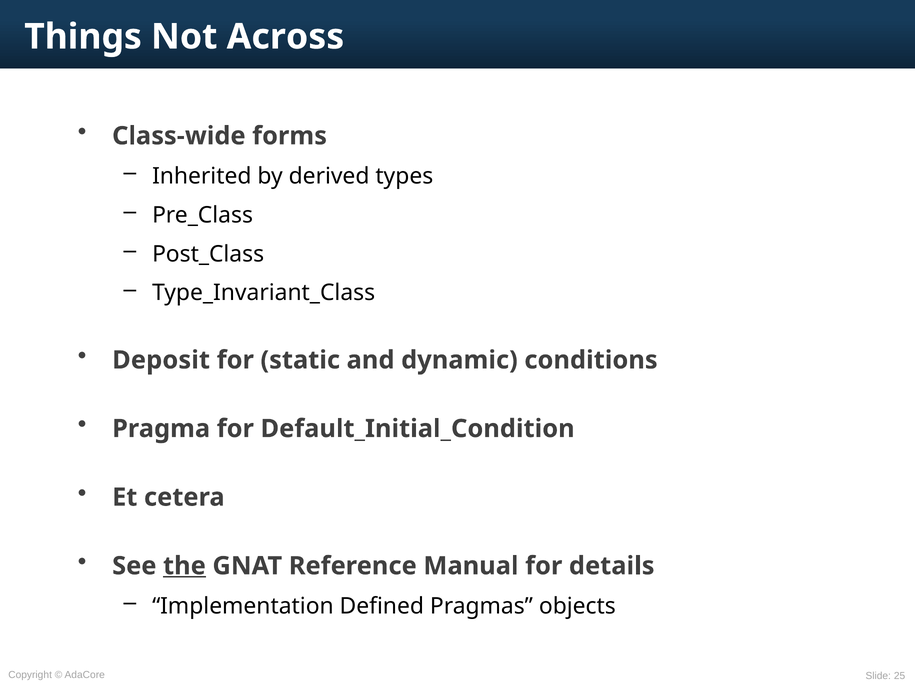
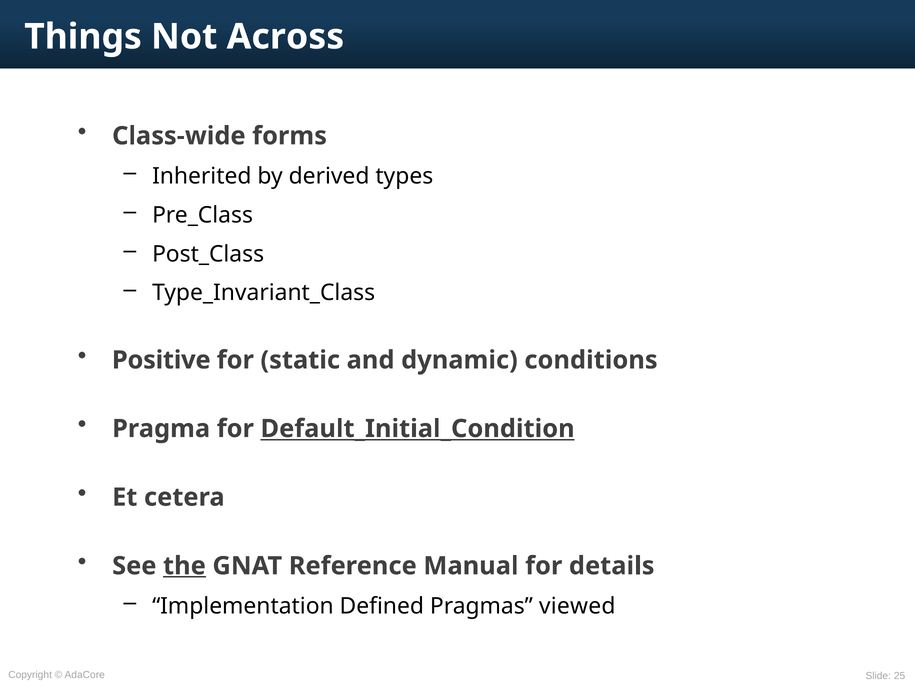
Deposit: Deposit -> Positive
Default_Initial_Condition underline: none -> present
objects: objects -> viewed
